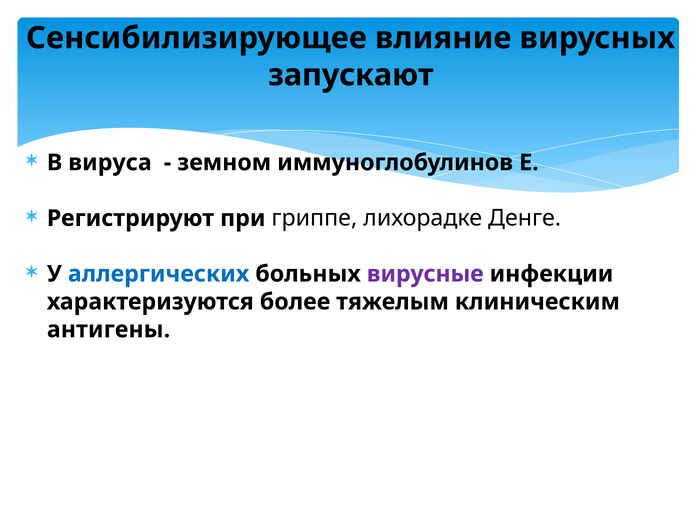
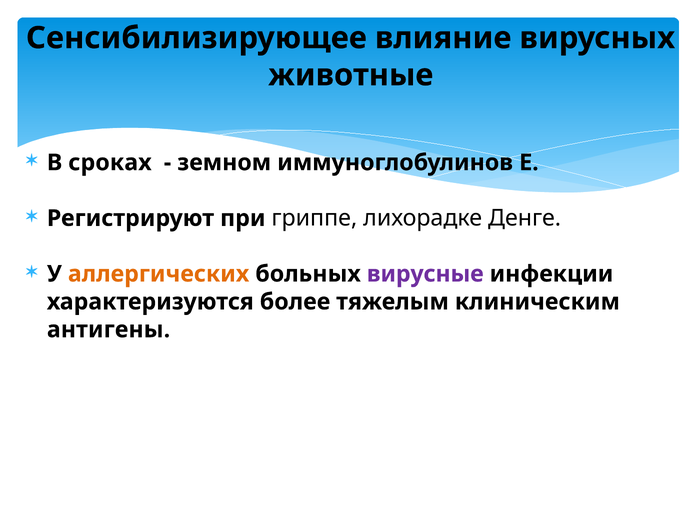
запускают: запускают -> животные
вируса: вируса -> сроках
аллергических colour: blue -> orange
